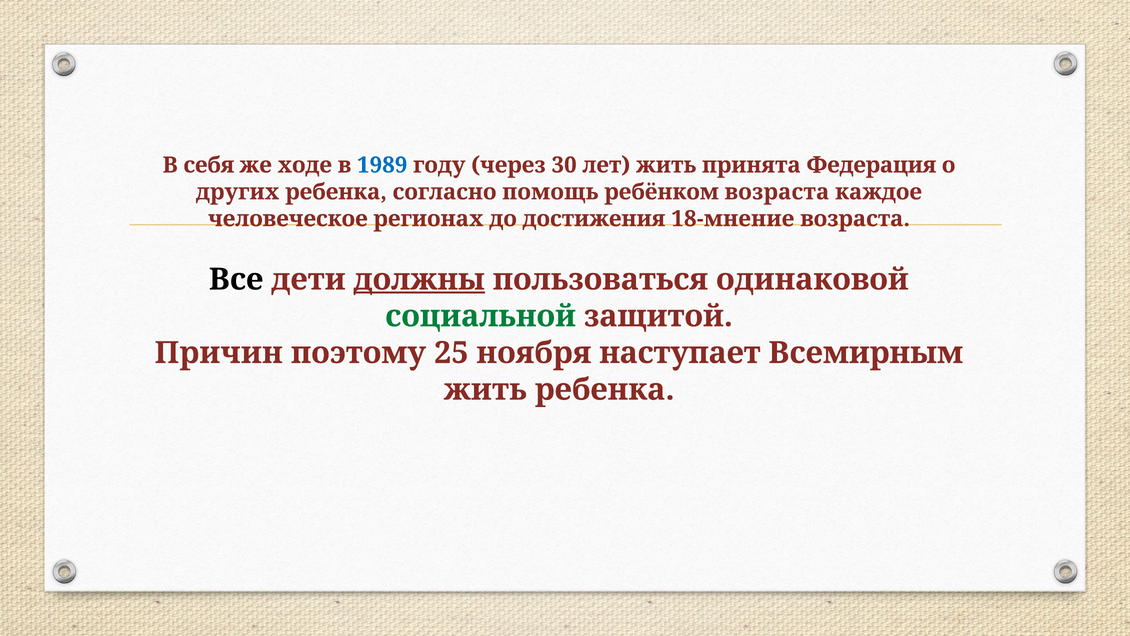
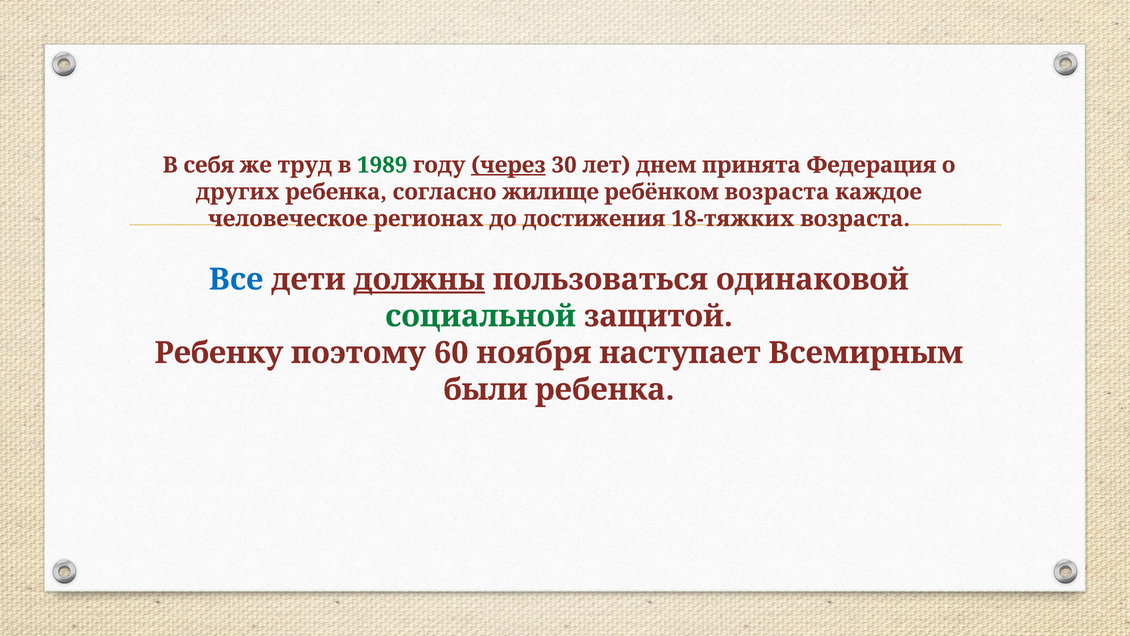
ходе: ходе -> труд
1989 colour: blue -> green
через underline: none -> present
лет жить: жить -> днем
помощь: помощь -> жилище
18-мнение: 18-мнение -> 18-тяжких
Все colour: black -> blue
Причин: Причин -> Ребенку
25: 25 -> 60
жить at (485, 389): жить -> были
